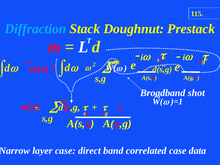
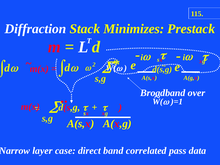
Diffraction colour: light blue -> white
Doughnut: Doughnut -> Minimizes
shot: shot -> over
correlated case: case -> pass
